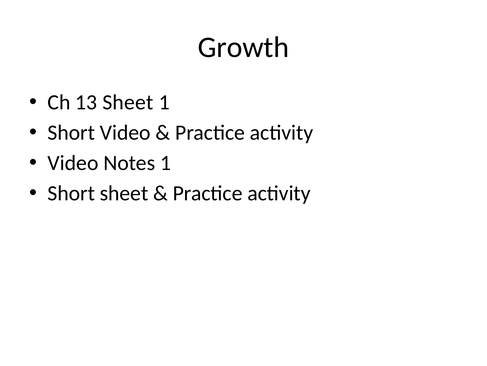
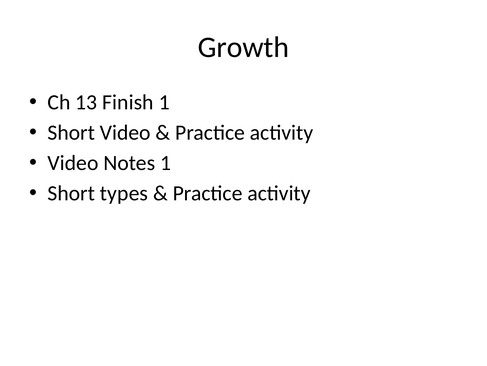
13 Sheet: Sheet -> Finish
Short sheet: sheet -> types
